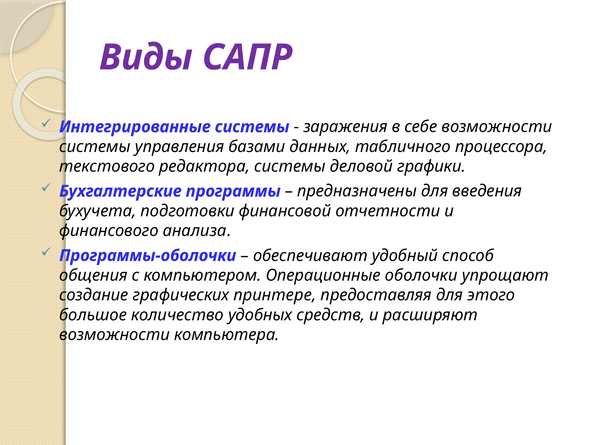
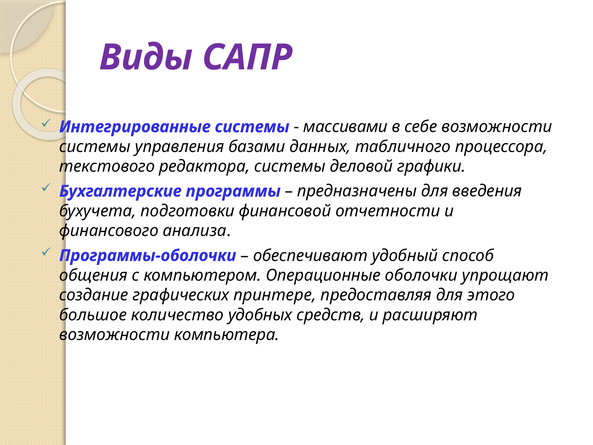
заражения: заражения -> массивами
